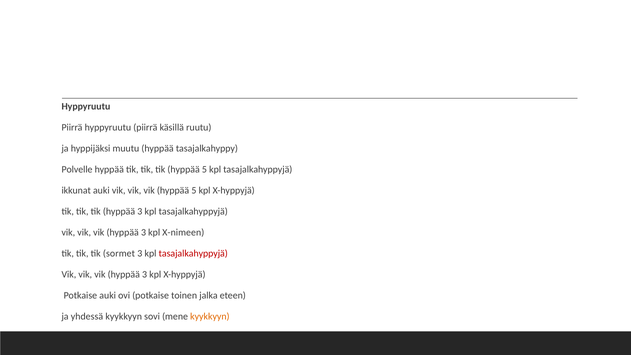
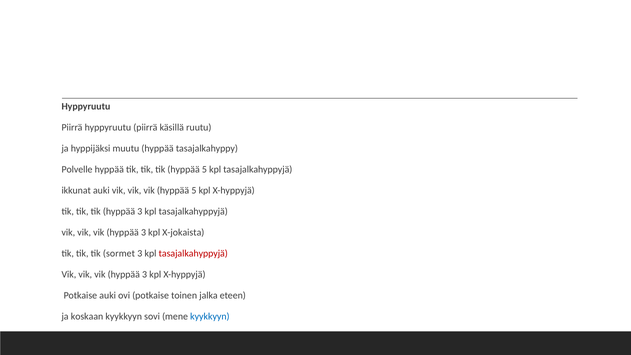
X-nimeen: X-nimeen -> X-jokaista
yhdessä: yhdessä -> koskaan
kyykkyyn at (210, 317) colour: orange -> blue
